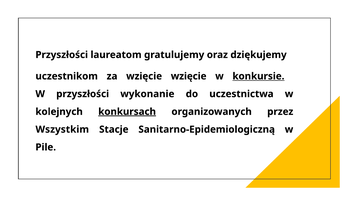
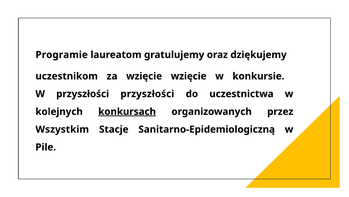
Przyszłości at (62, 55): Przyszłości -> Programie
konkursie underline: present -> none
przyszłości wykonanie: wykonanie -> przyszłości
